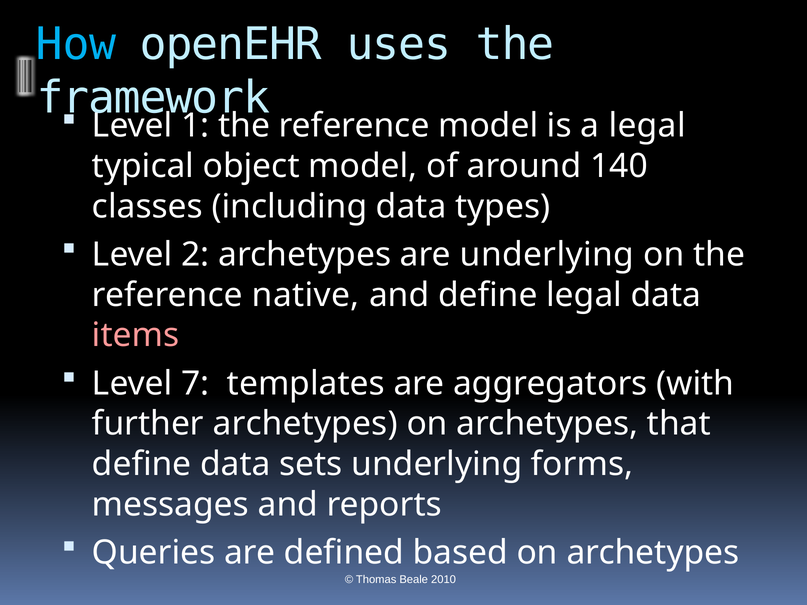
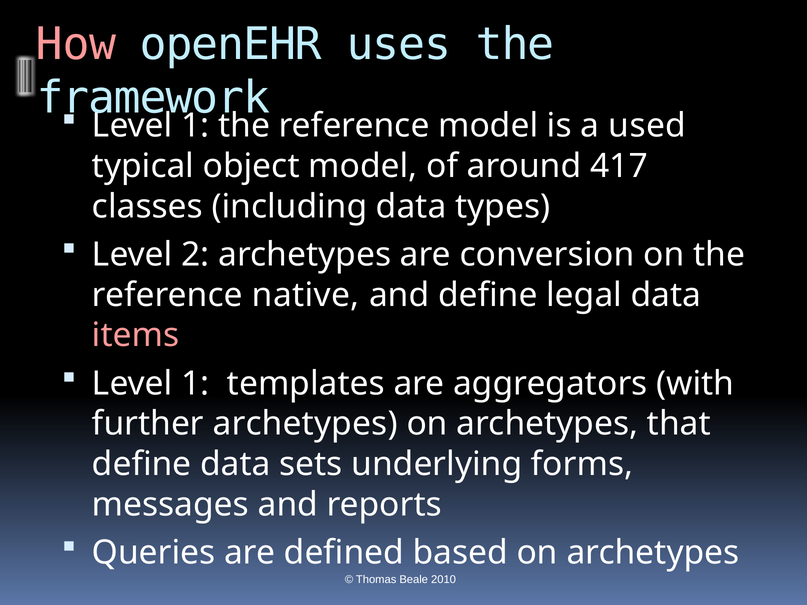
How colour: light blue -> pink
a legal: legal -> used
140: 140 -> 417
are underlying: underlying -> conversion
7 at (195, 384): 7 -> 1
